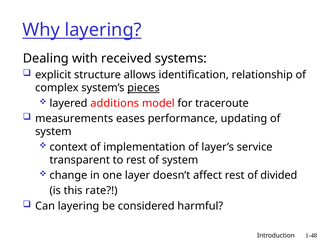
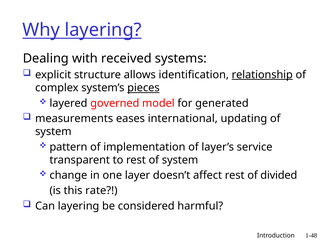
relationship underline: none -> present
additions: additions -> governed
traceroute: traceroute -> generated
performance: performance -> international
context: context -> pattern
